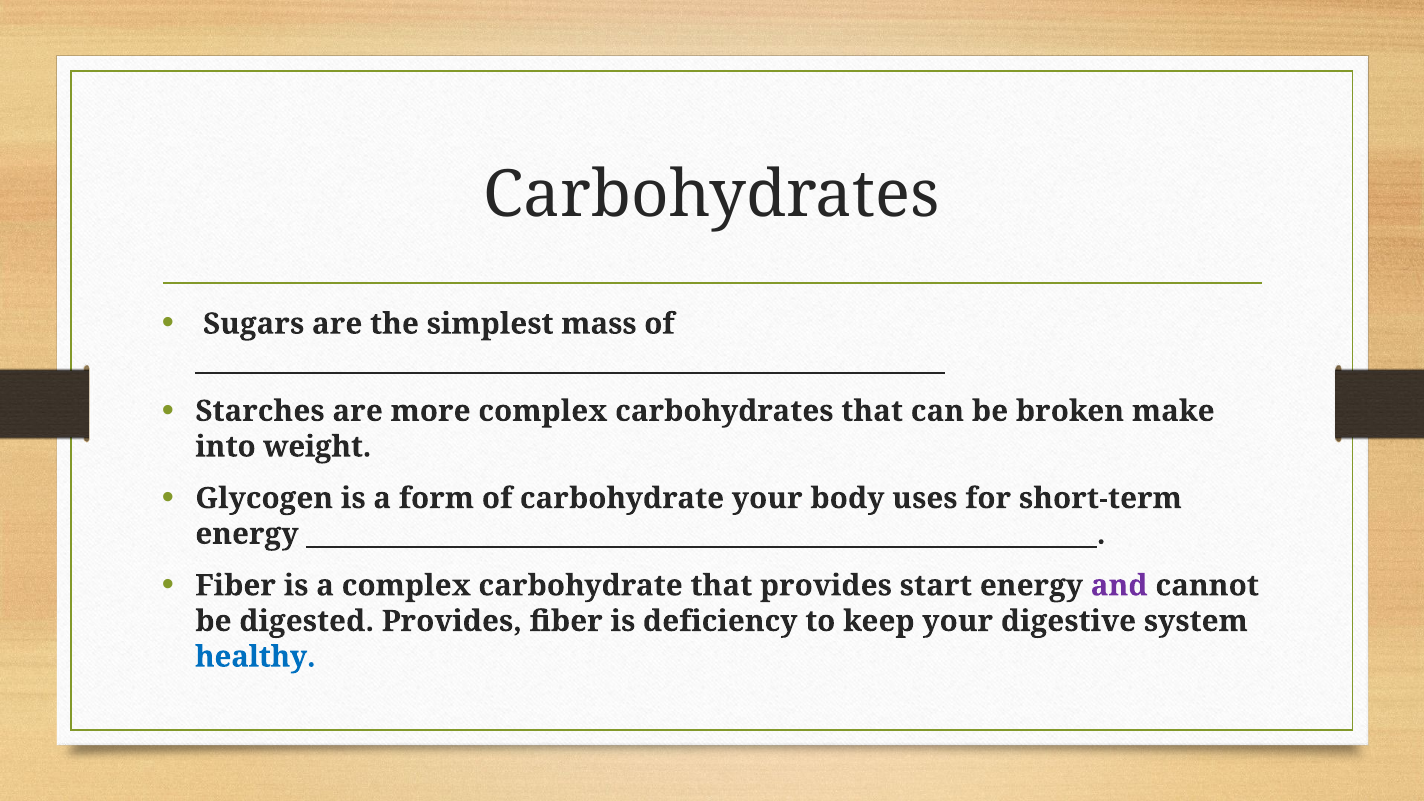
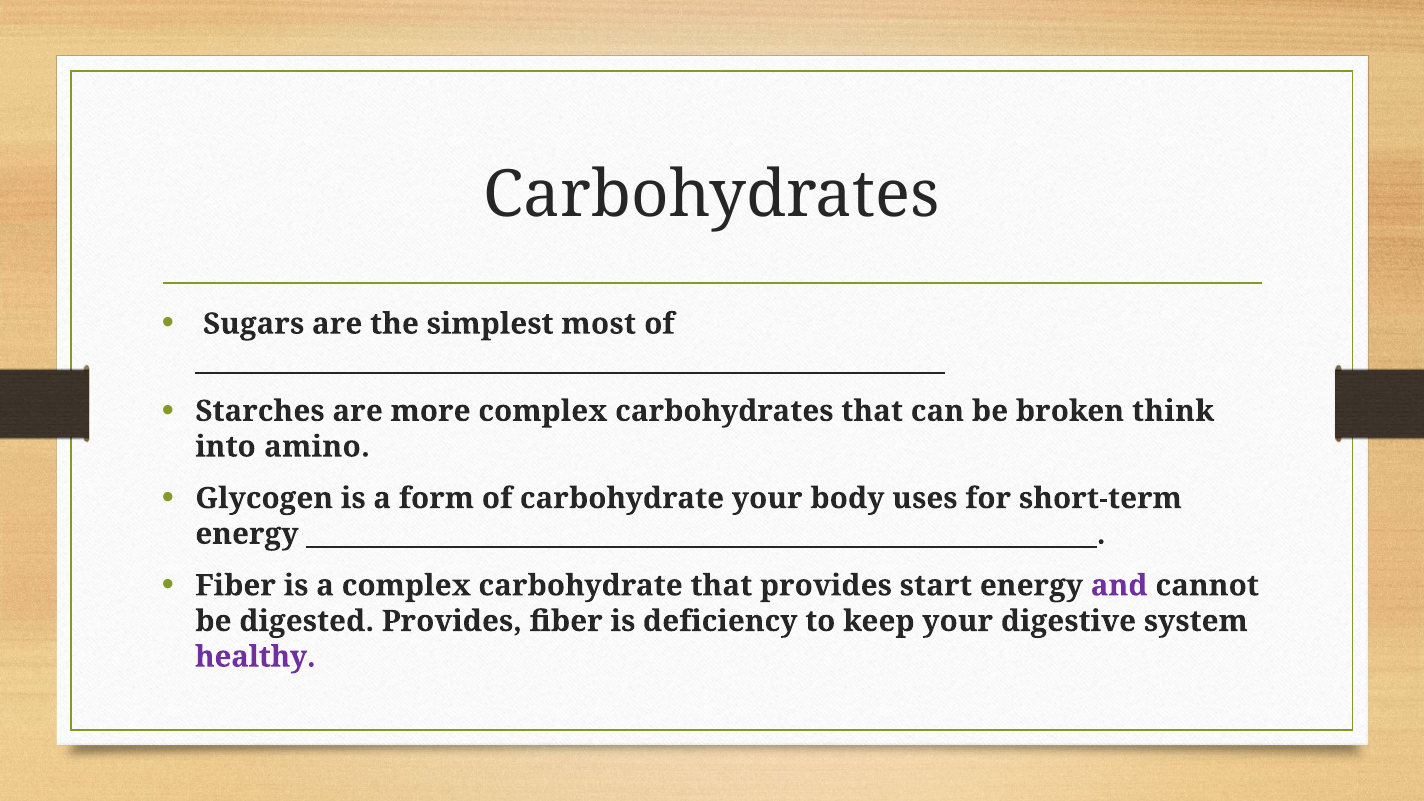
mass: mass -> most
make: make -> think
weight: weight -> amino
healthy colour: blue -> purple
